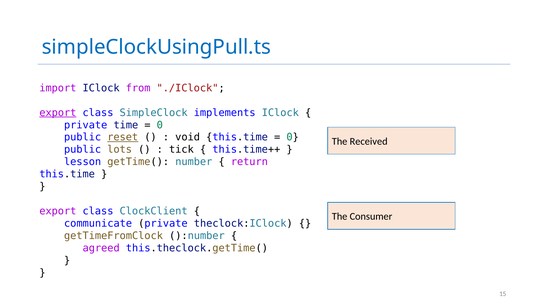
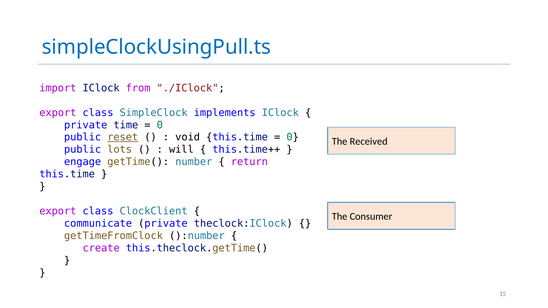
export at (58, 113) underline: present -> none
tick: tick -> will
lesson: lesson -> engage
agreed: agreed -> create
